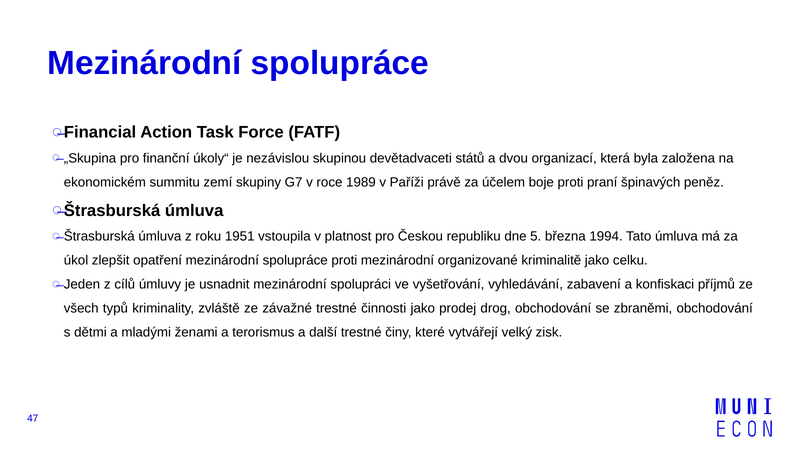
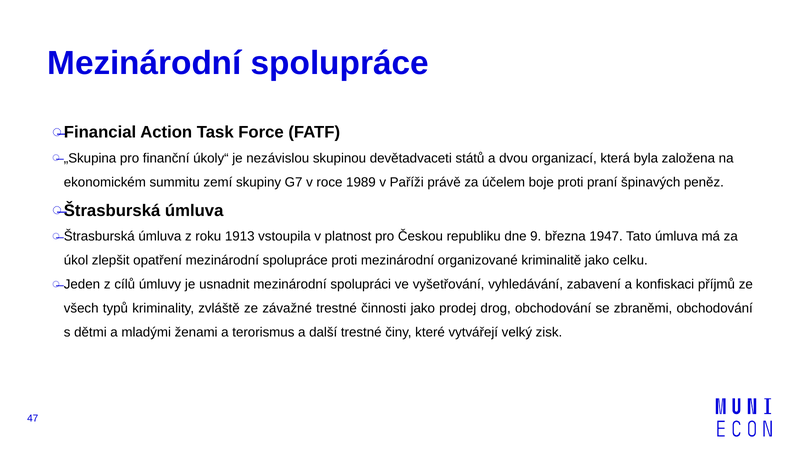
1951: 1951 -> 1913
5: 5 -> 9
1994: 1994 -> 1947
